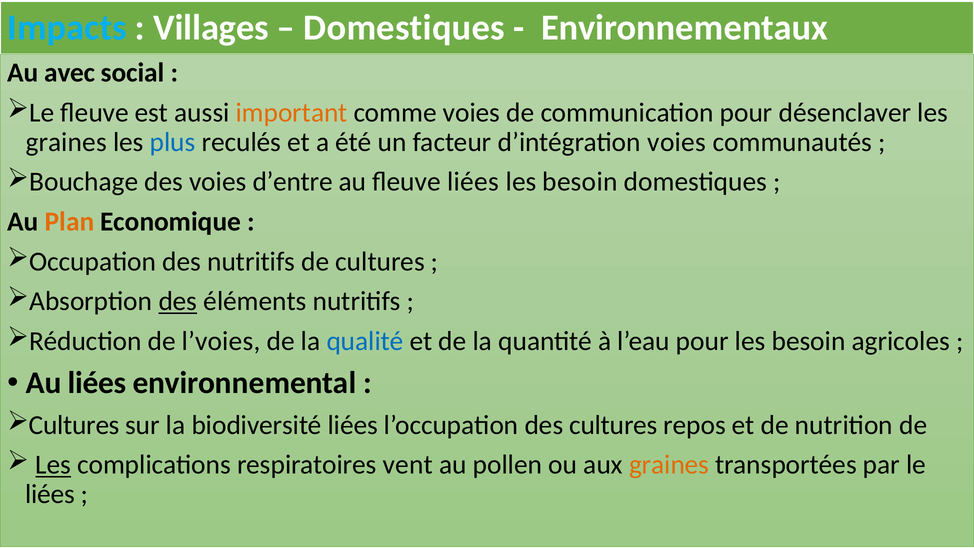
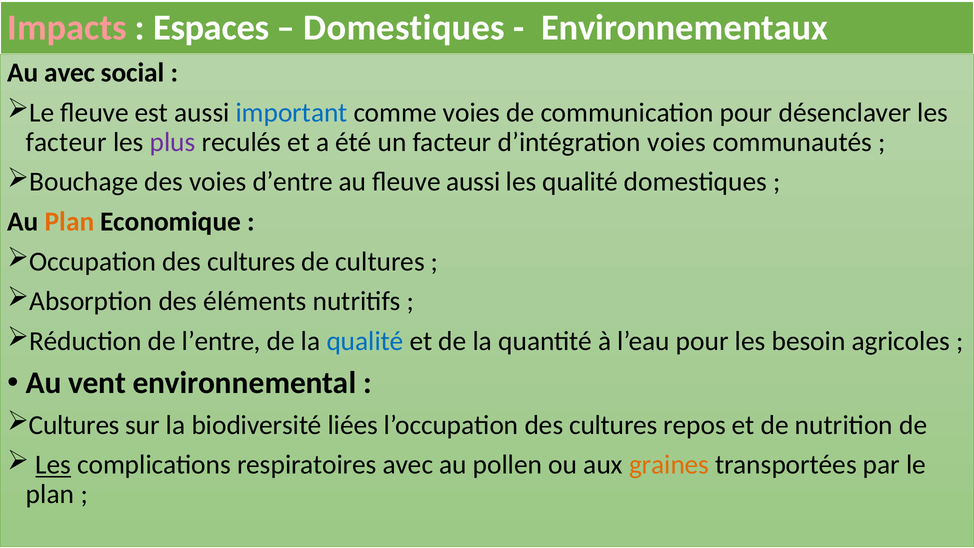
Impacts colour: light blue -> pink
Villages: Villages -> Espaces
important colour: orange -> blue
graines at (66, 142): graines -> facteur
plus colour: blue -> purple
fleuve liées: liées -> aussi
besoin at (580, 182): besoin -> qualité
Occupation des nutritifs: nutritifs -> cultures
des at (178, 301) underline: present -> none
l’voies: l’voies -> l’entre
Au liées: liées -> vent
respiratoires vent: vent -> avec
liées at (50, 494): liées -> plan
